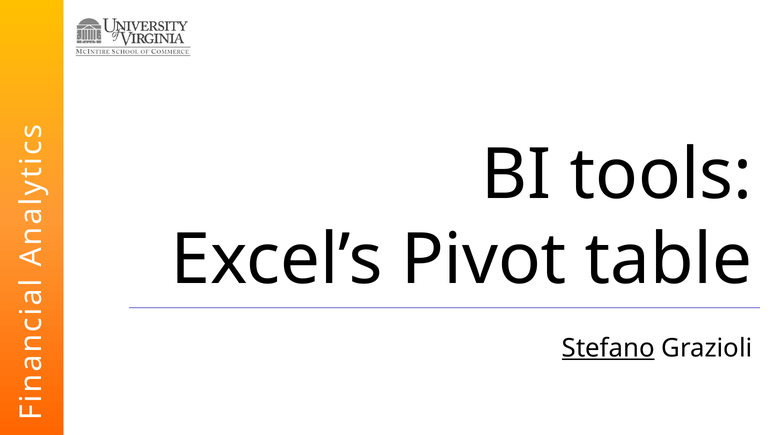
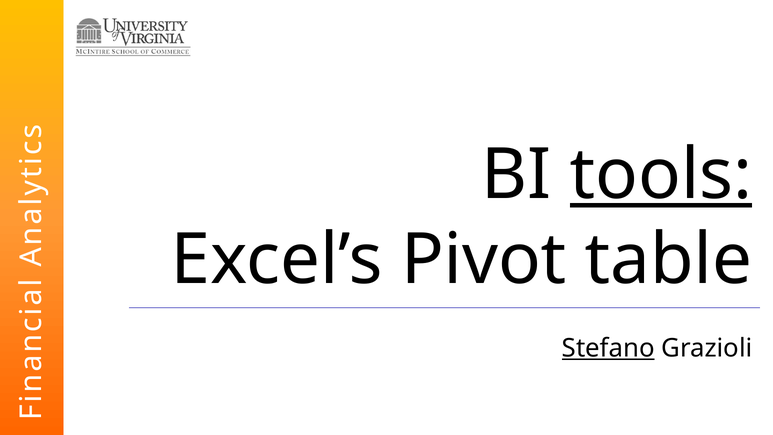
tools underline: none -> present
